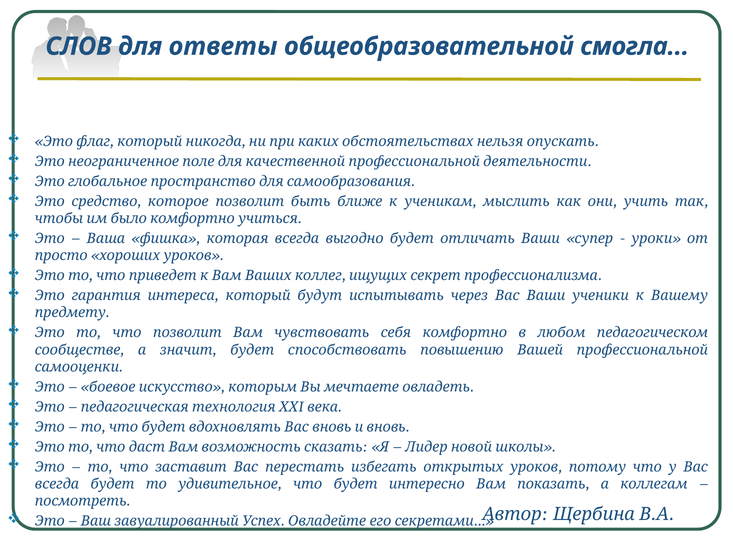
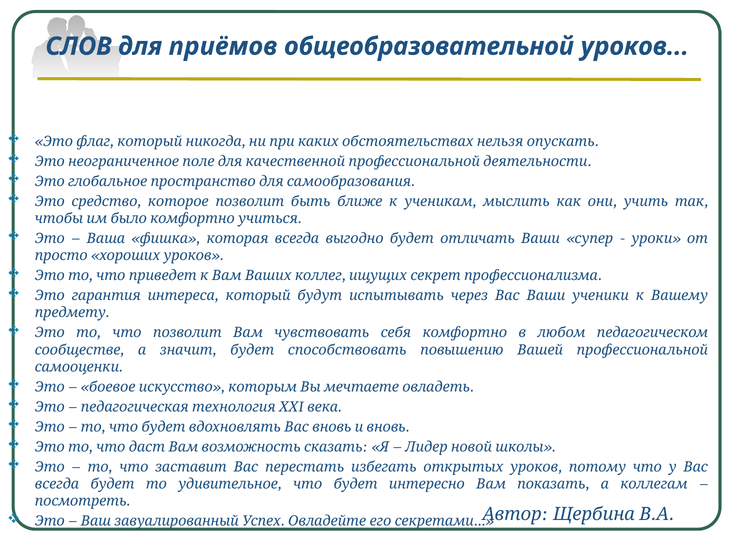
ответы: ответы -> приёмов
общеобразовательной смогла: смогла -> уроков
